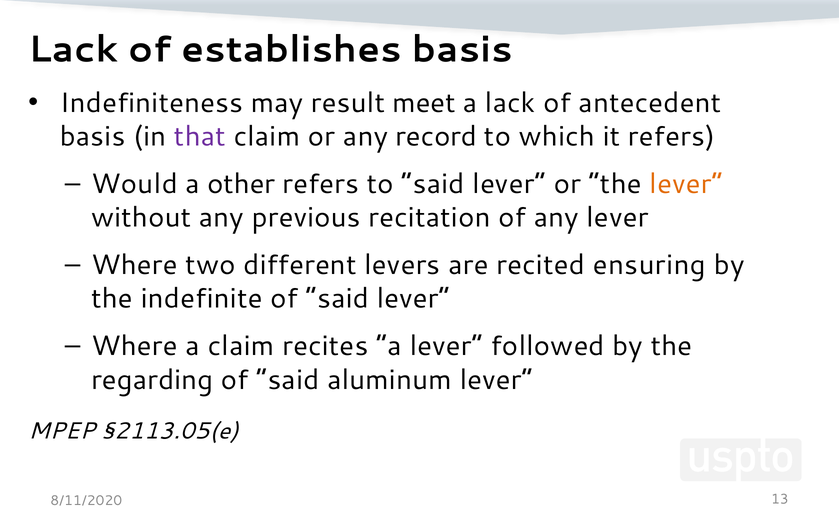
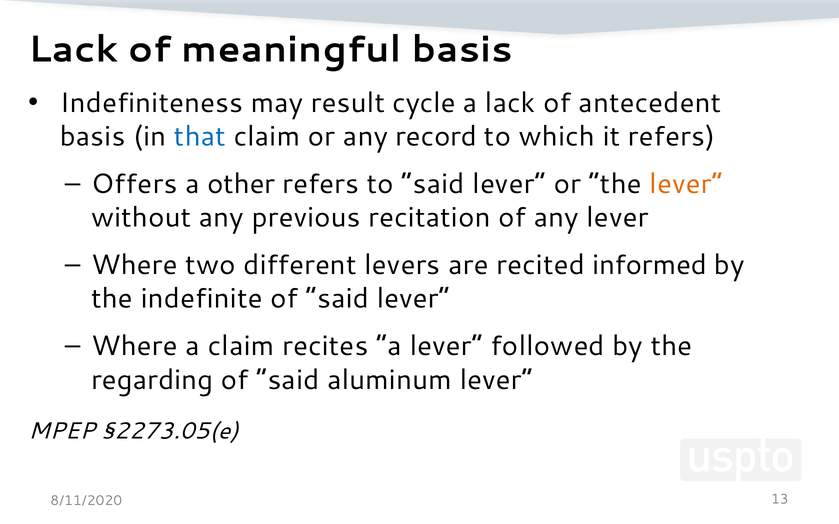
establishes: establishes -> meaningful
meet: meet -> cycle
that colour: purple -> blue
Would: Would -> Offers
ensuring: ensuring -> informed
§2113.05(e: §2113.05(e -> §2273.05(e
